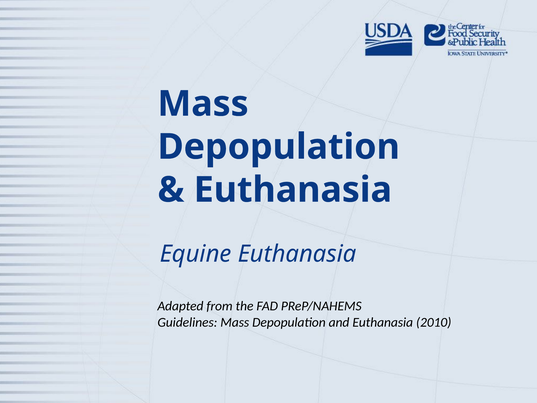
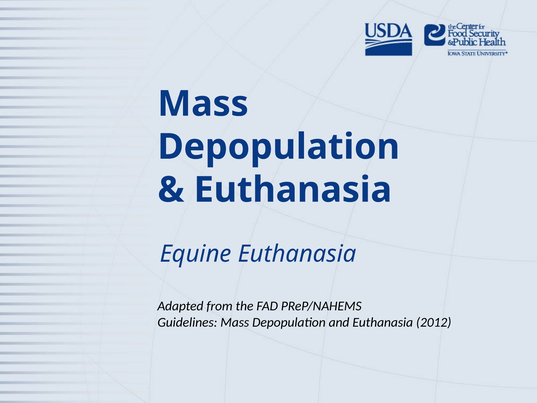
2010: 2010 -> 2012
